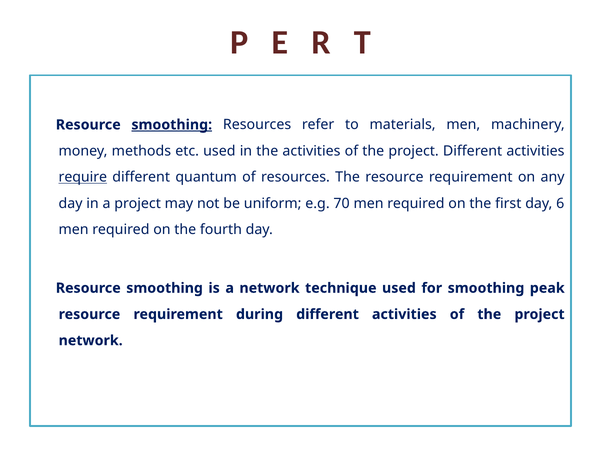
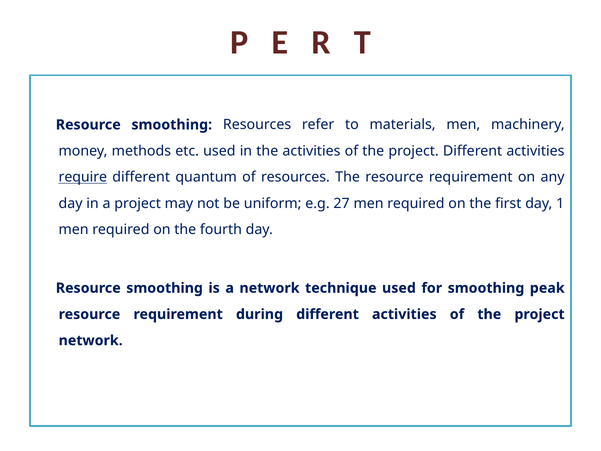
smoothing at (172, 125) underline: present -> none
70: 70 -> 27
6: 6 -> 1
